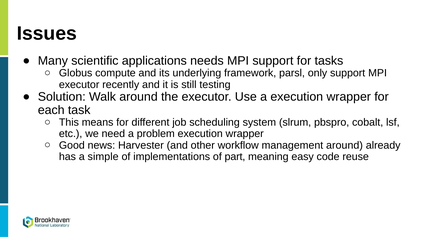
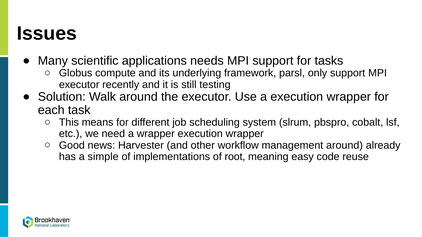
a problem: problem -> wrapper
part: part -> root
